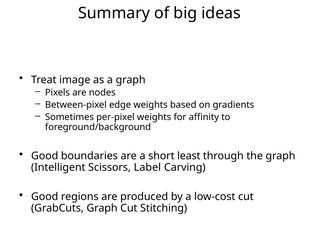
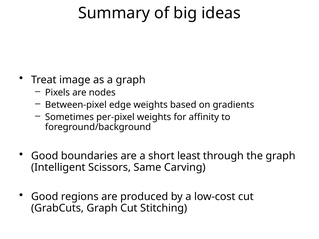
Label: Label -> Same
